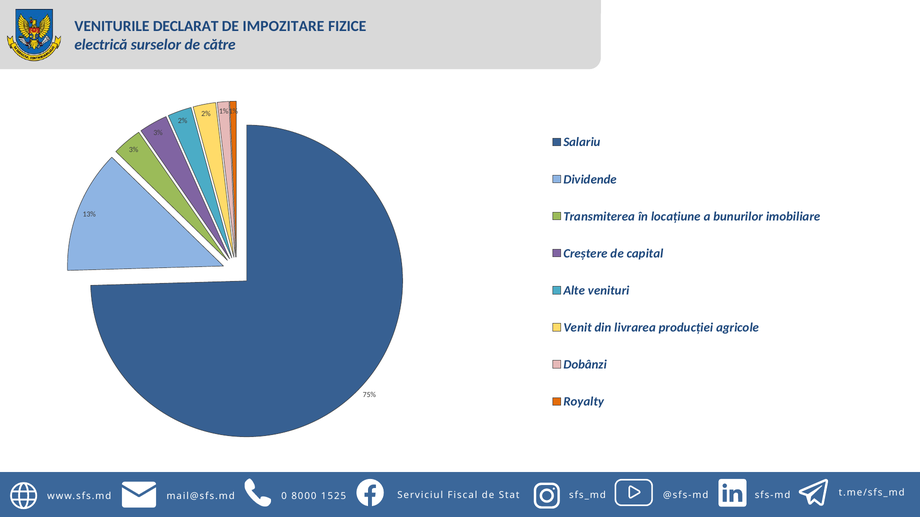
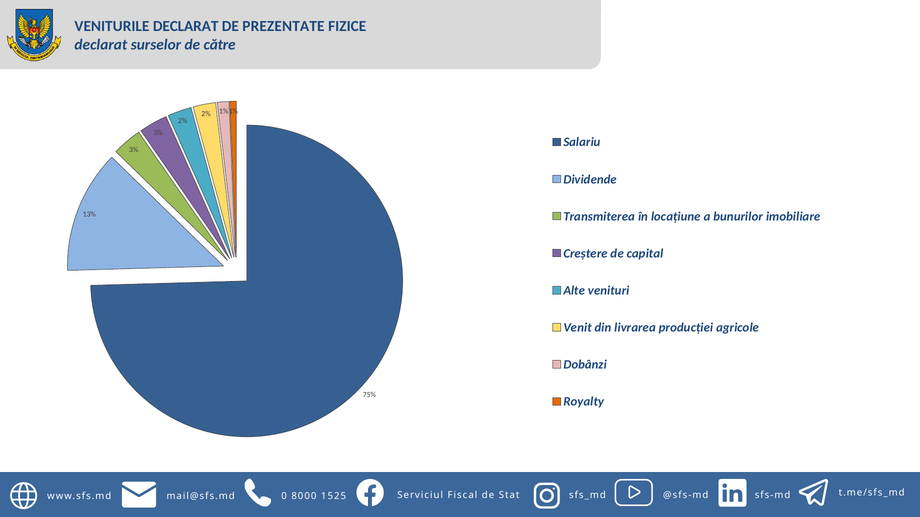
IMPOZITARE: IMPOZITARE -> PREZENTATE
electrică at (101, 45): electrică -> declarat
